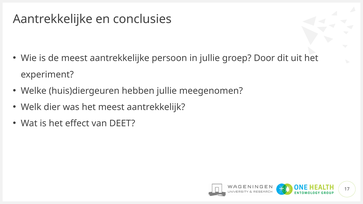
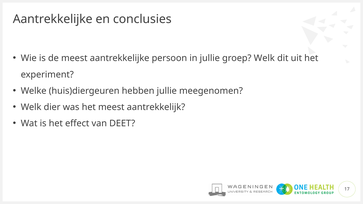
groep Door: Door -> Welk
